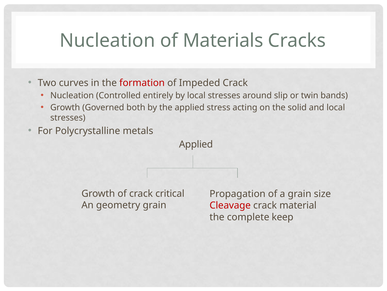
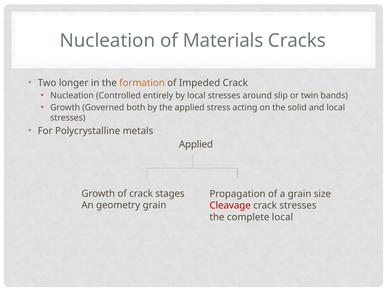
curves: curves -> longer
formation colour: red -> orange
critical: critical -> stages
crack material: material -> stresses
complete keep: keep -> local
